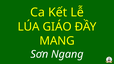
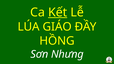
Kết underline: none -> present
MANG: MANG -> HỒNG
Ngang: Ngang -> Nhưng
